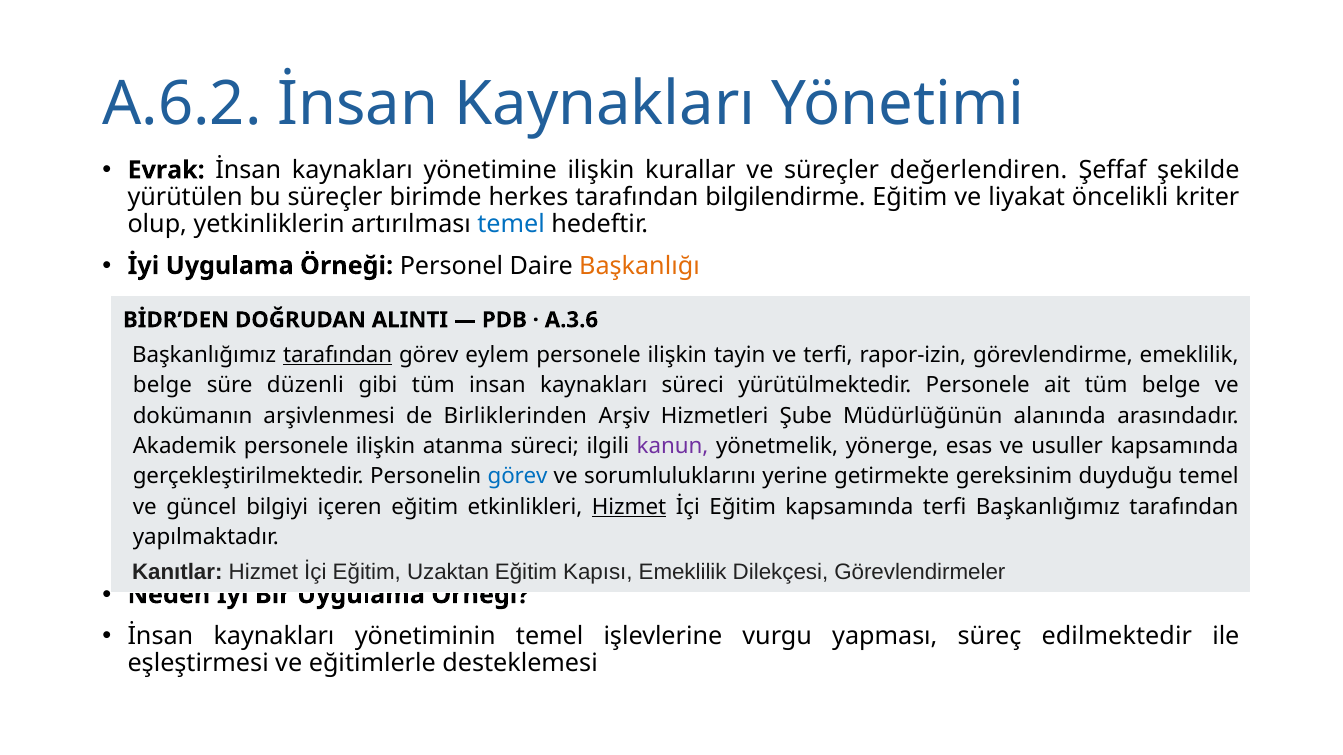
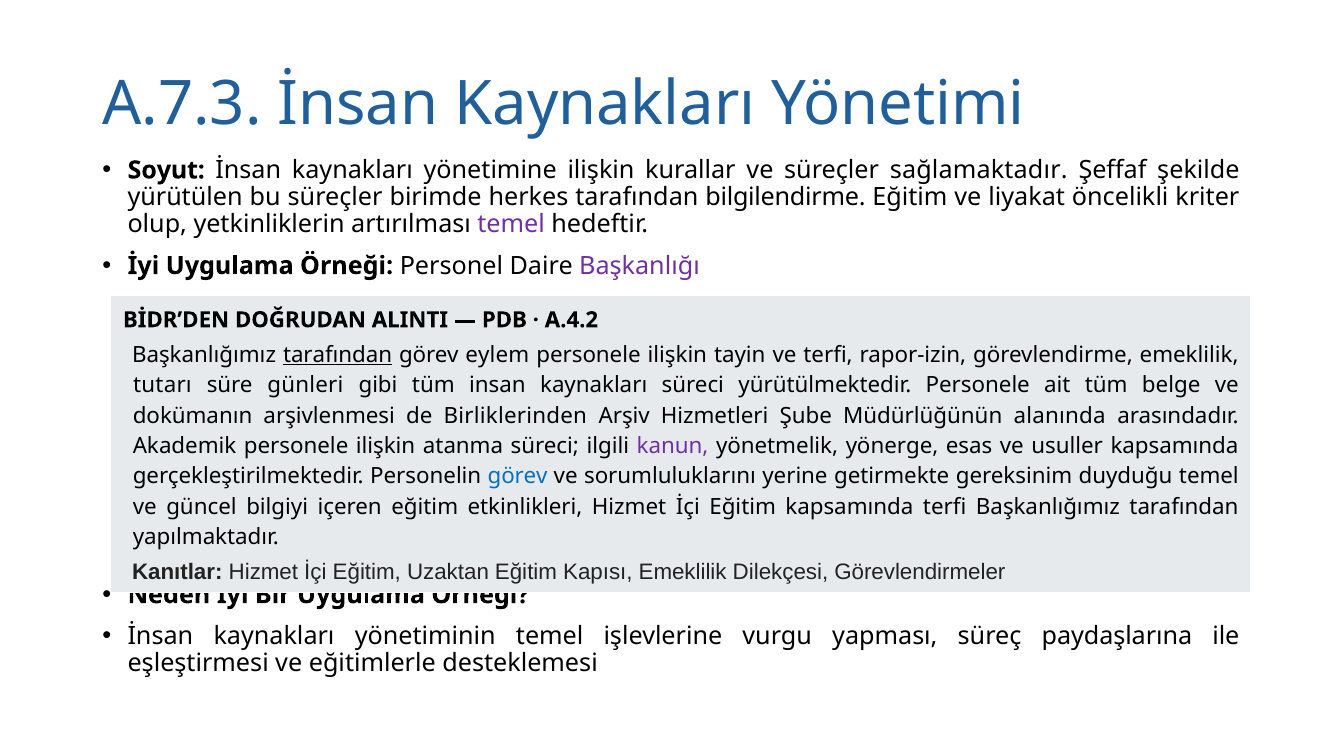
A.6.2: A.6.2 -> A.7.3
Evrak: Evrak -> Soyut
değerlendiren: değerlendiren -> sağlamaktadır
temel at (511, 225) colour: blue -> purple
Başkanlığı colour: orange -> purple
A.3.6: A.3.6 -> A.4.2
belge at (162, 386): belge -> tutarı
düzenli: düzenli -> günleri
Hizmet at (629, 507) underline: present -> none
edilmektedir: edilmektedir -> paydaşlarına
